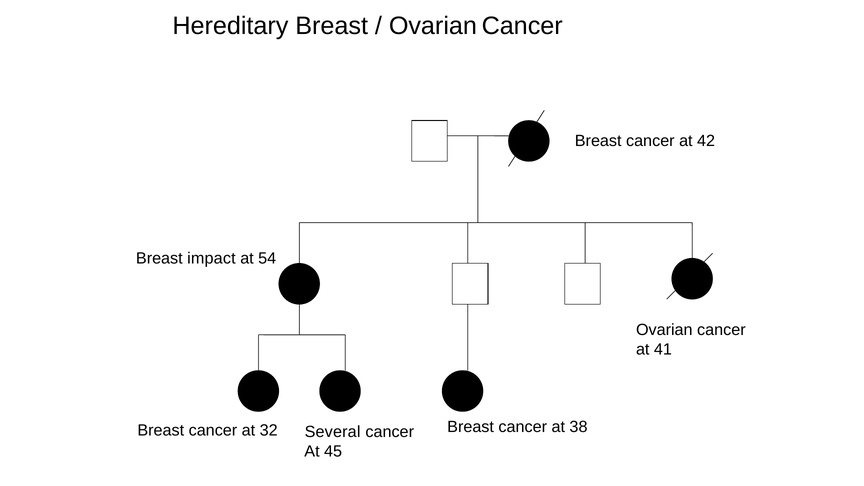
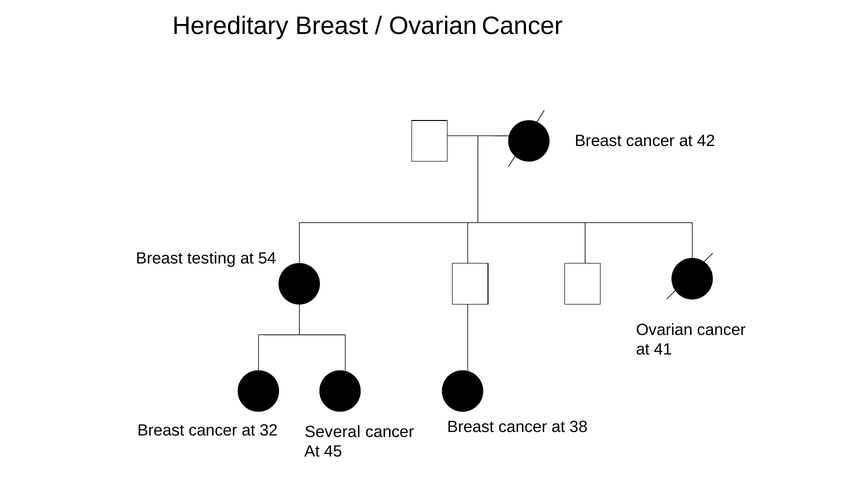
impact: impact -> testing
